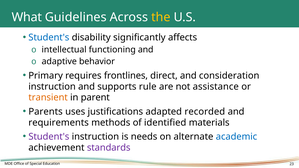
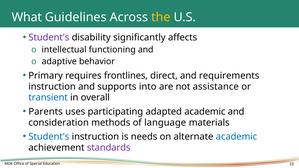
Student's at (49, 38) colour: blue -> purple
consideration: consideration -> requirements
rule: rule -> into
transient colour: orange -> blue
parent: parent -> overall
justifications: justifications -> participating
adapted recorded: recorded -> academic
requirements: requirements -> consideration
identified: identified -> language
Student's at (49, 137) colour: purple -> blue
